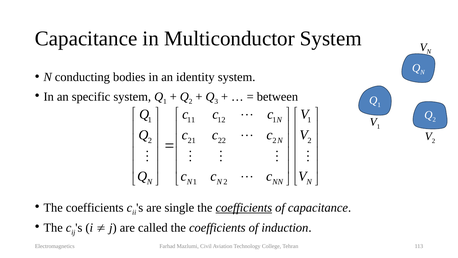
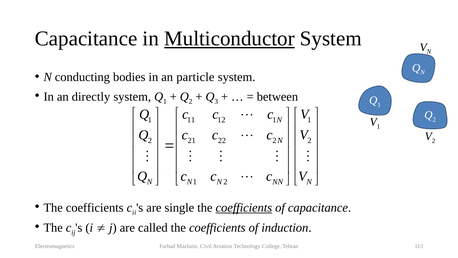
Multiconductor underline: none -> present
identity: identity -> particle
specific: specific -> directly
